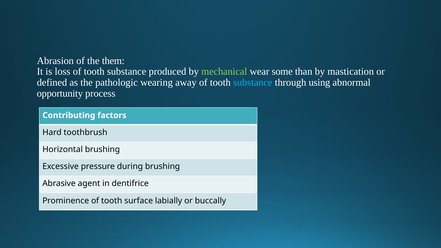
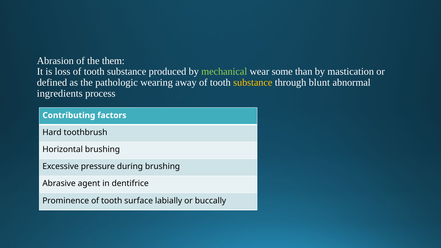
substance at (253, 83) colour: light blue -> yellow
using: using -> blunt
opportunity: opportunity -> ingredients
